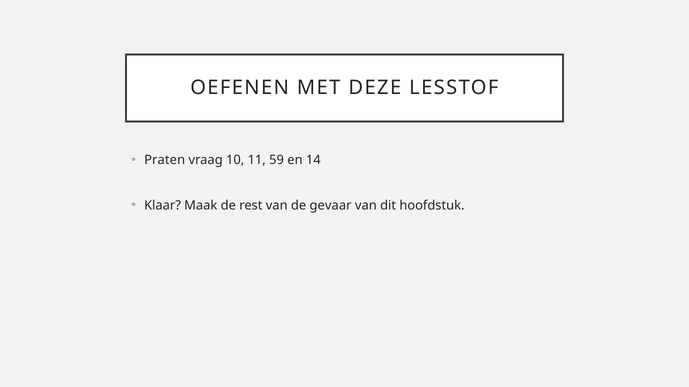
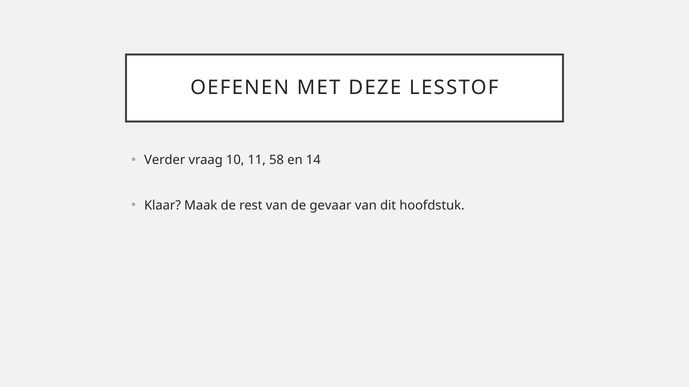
Praten: Praten -> Verder
59: 59 -> 58
